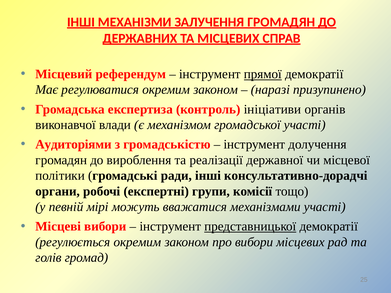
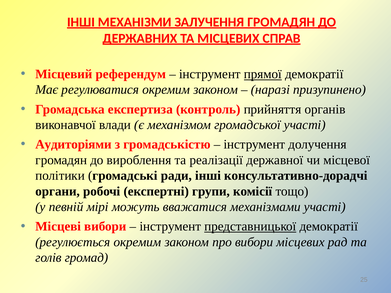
ініціативи: ініціативи -> прийняття
